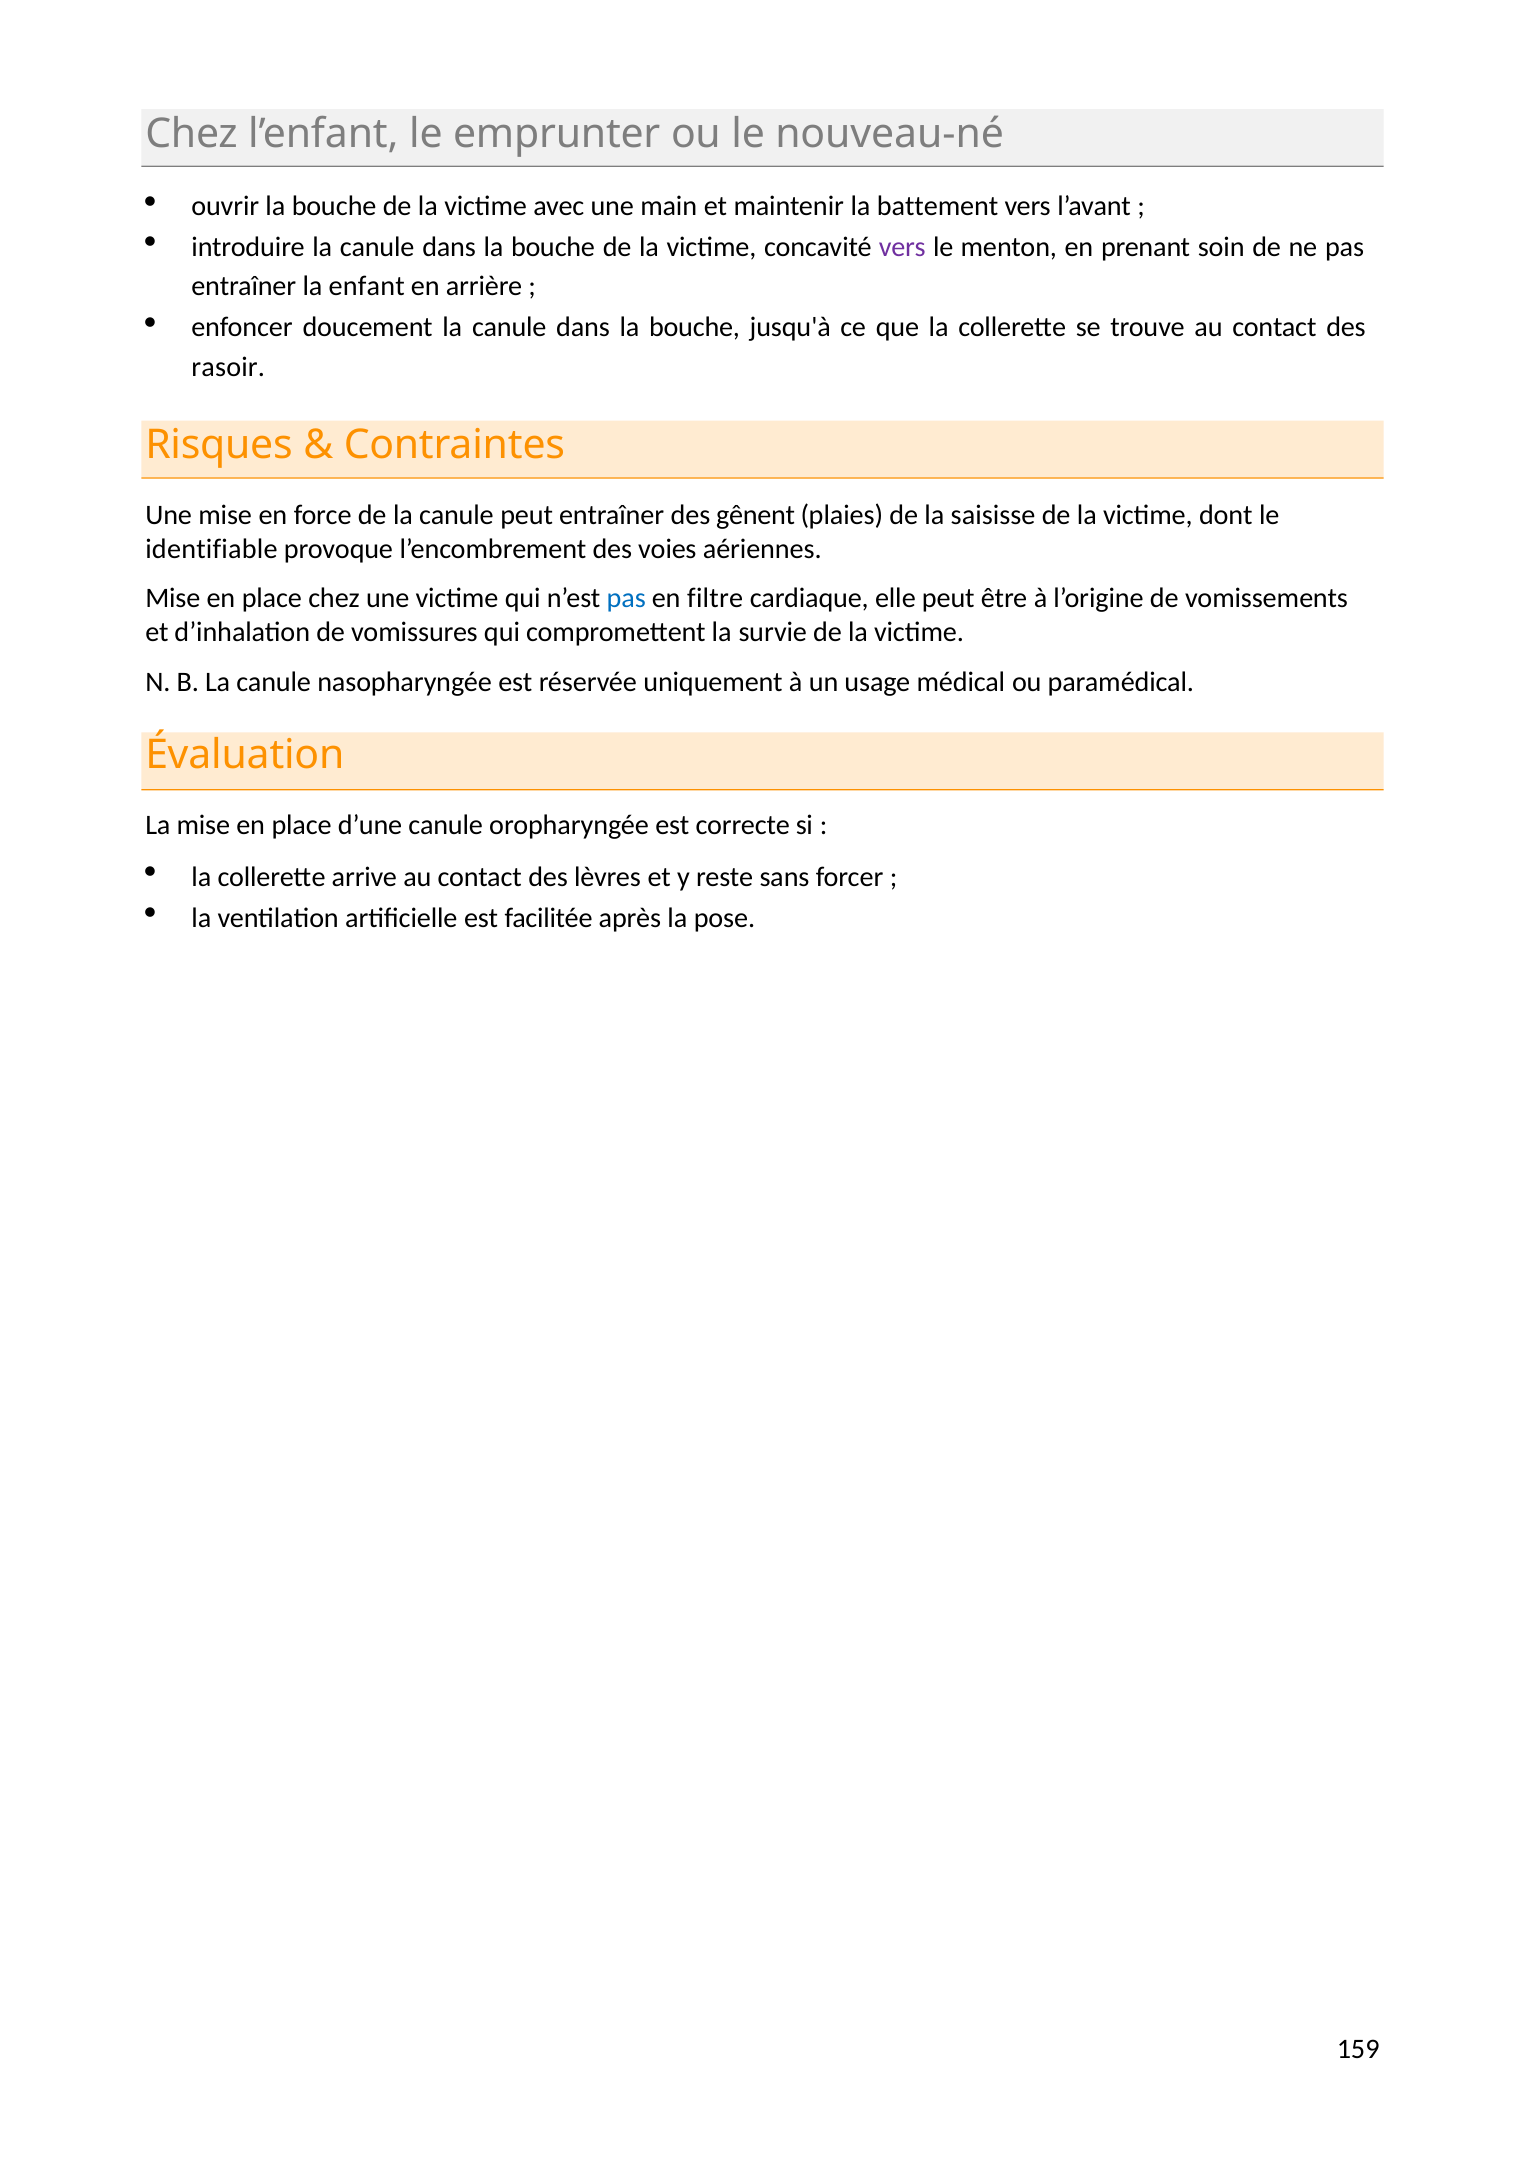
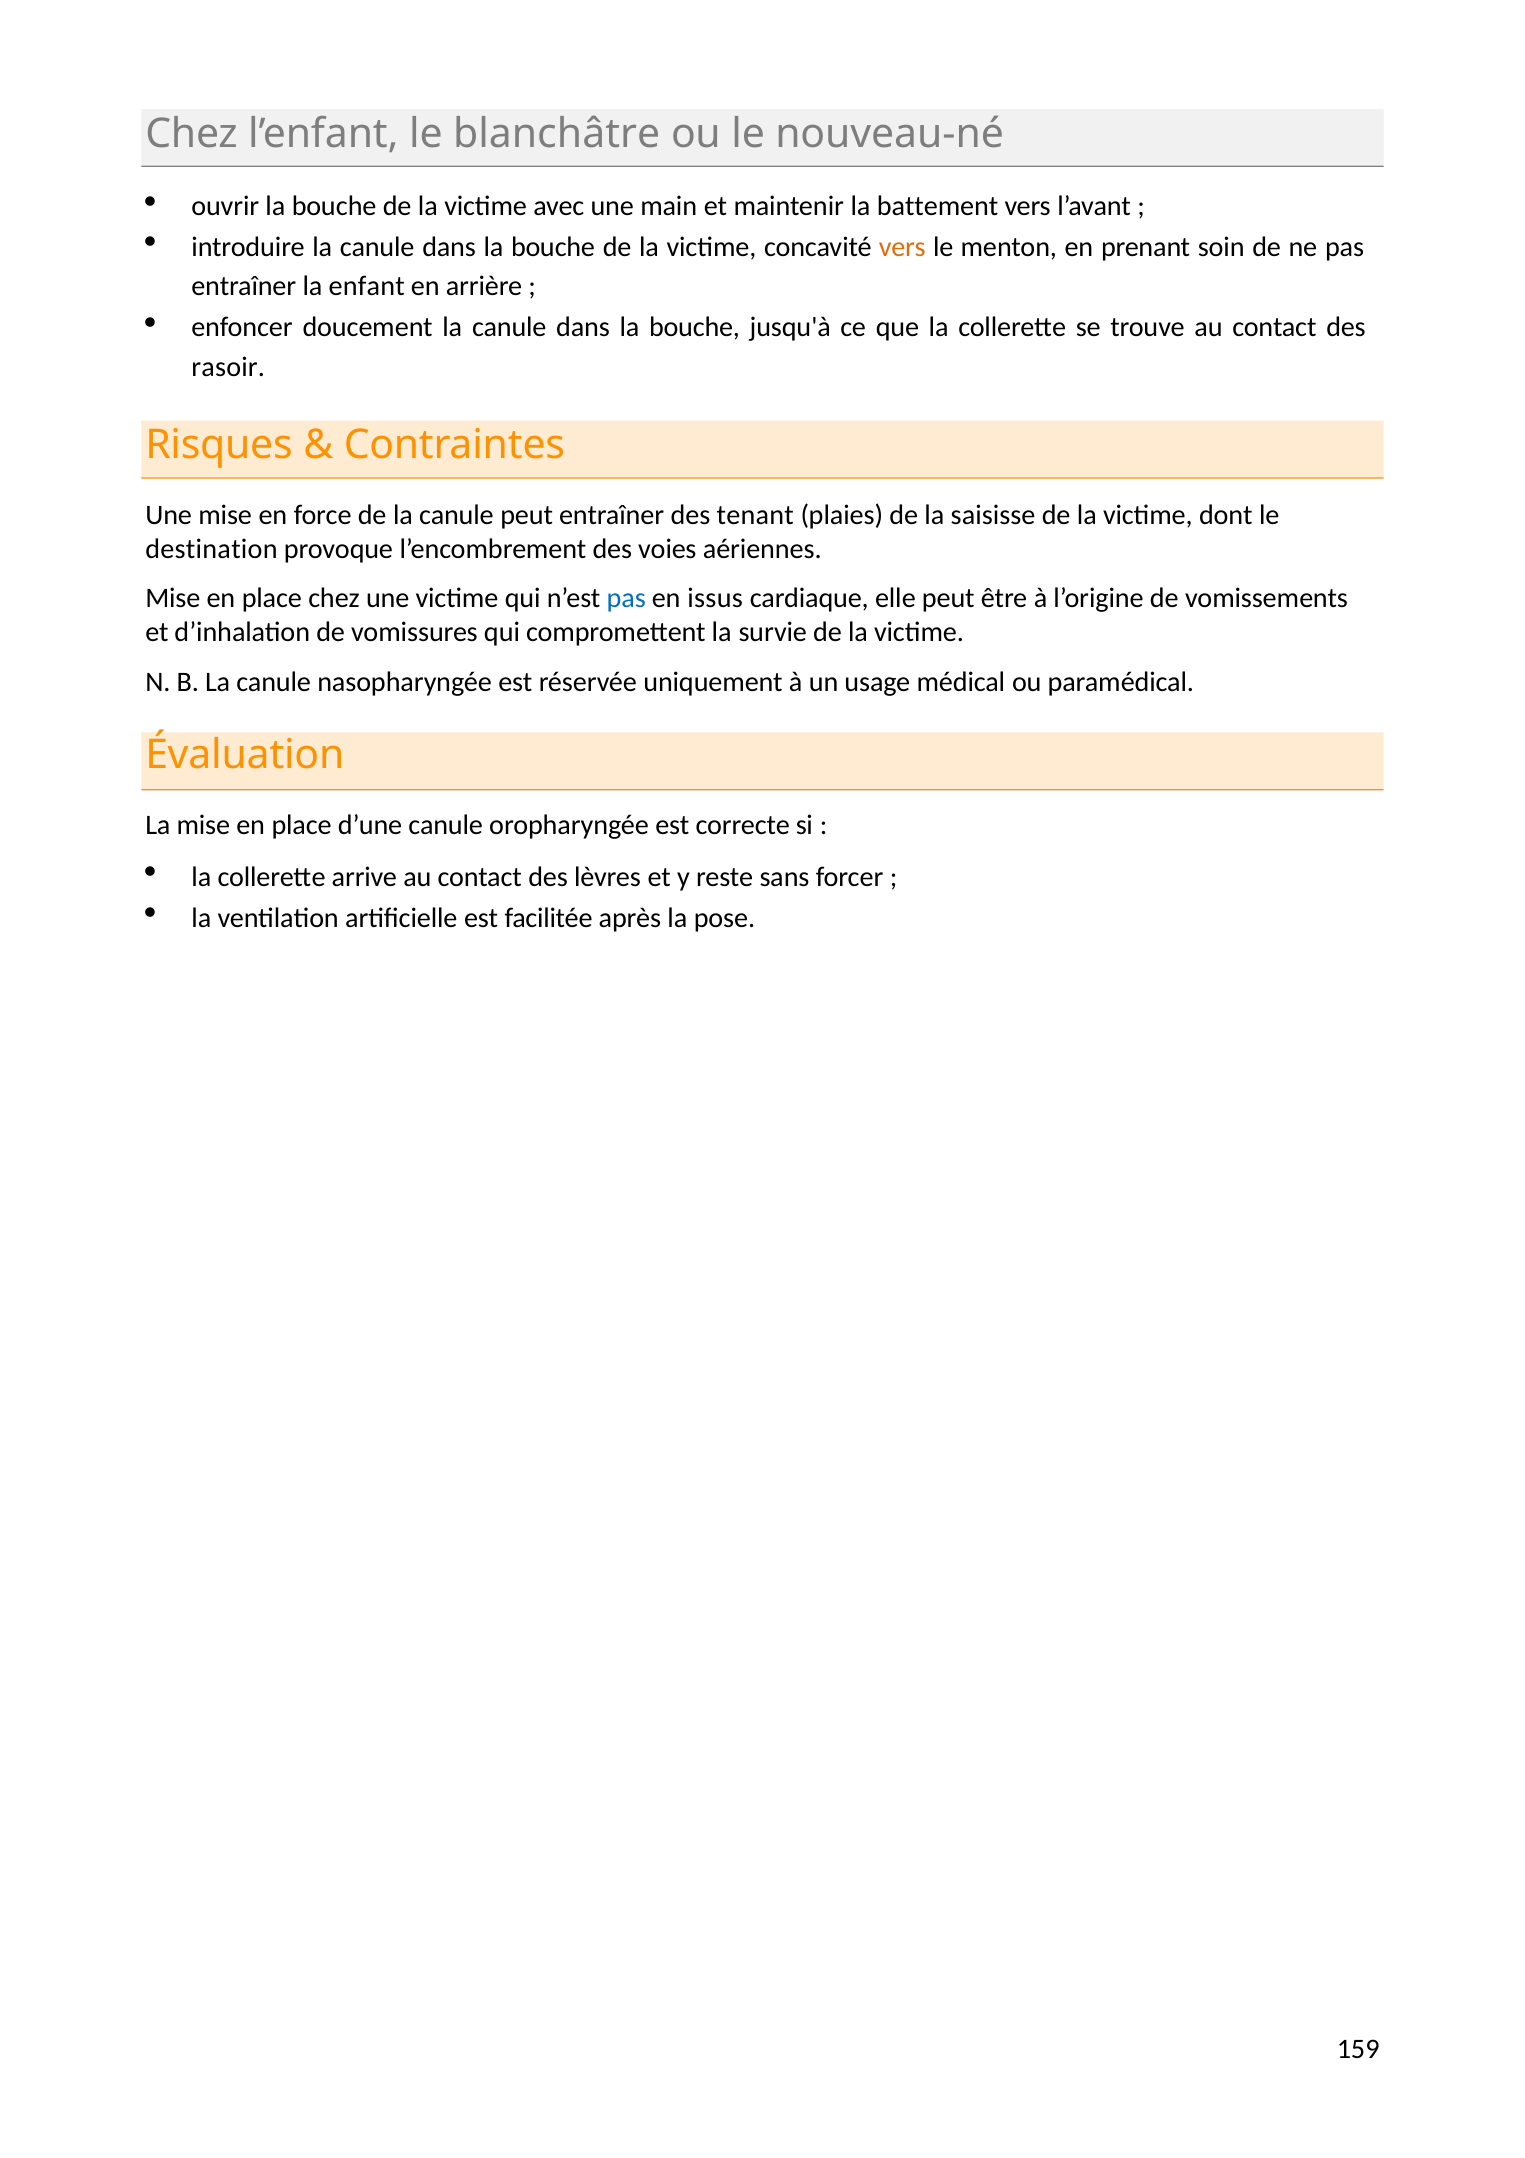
emprunter: emprunter -> blanchâtre
vers at (902, 247) colour: purple -> orange
gênent: gênent -> tenant
identifiable: identifiable -> destination
filtre: filtre -> issus
